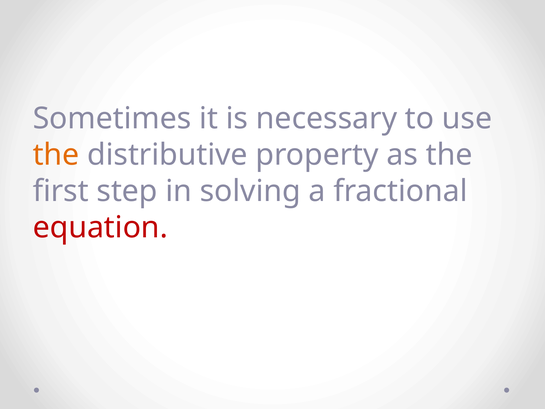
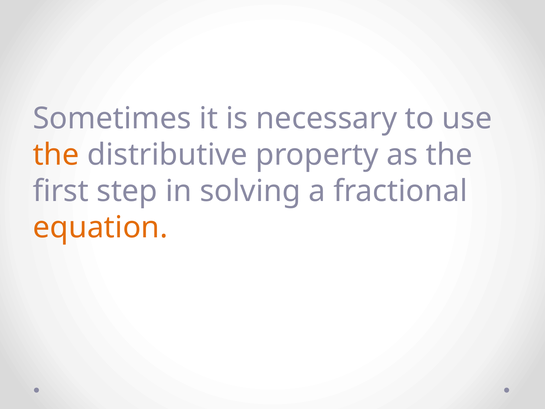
equation colour: red -> orange
